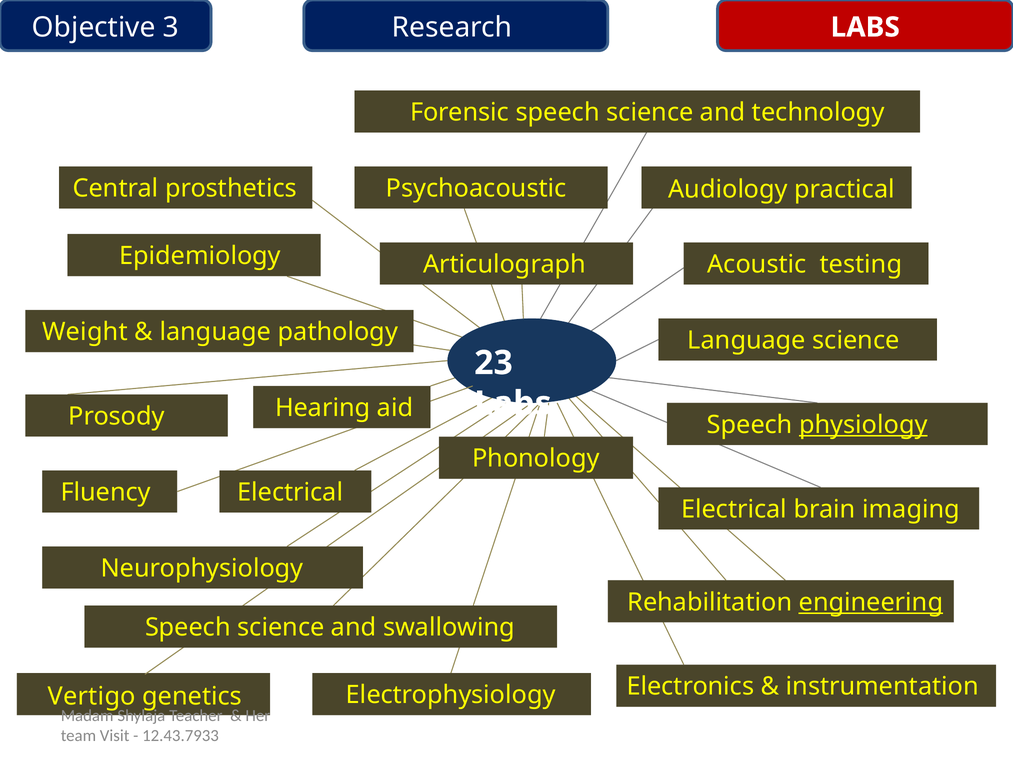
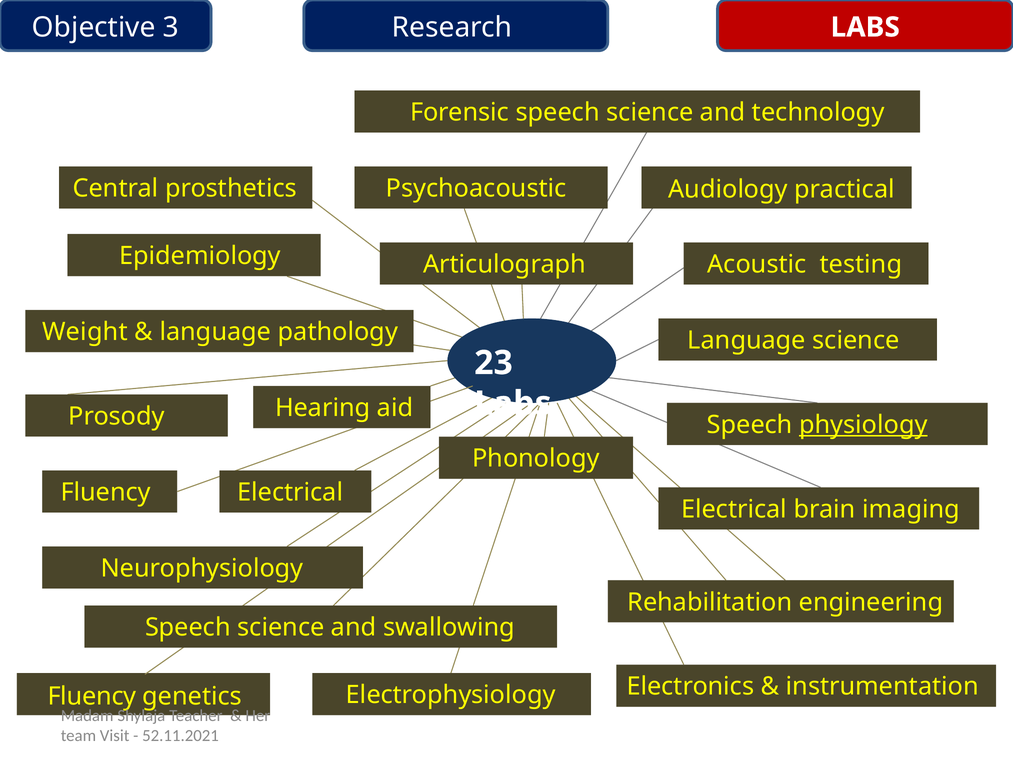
engineering underline: present -> none
Vertigo at (92, 696): Vertigo -> Fluency
12.43.7933: 12.43.7933 -> 52.11.2021
